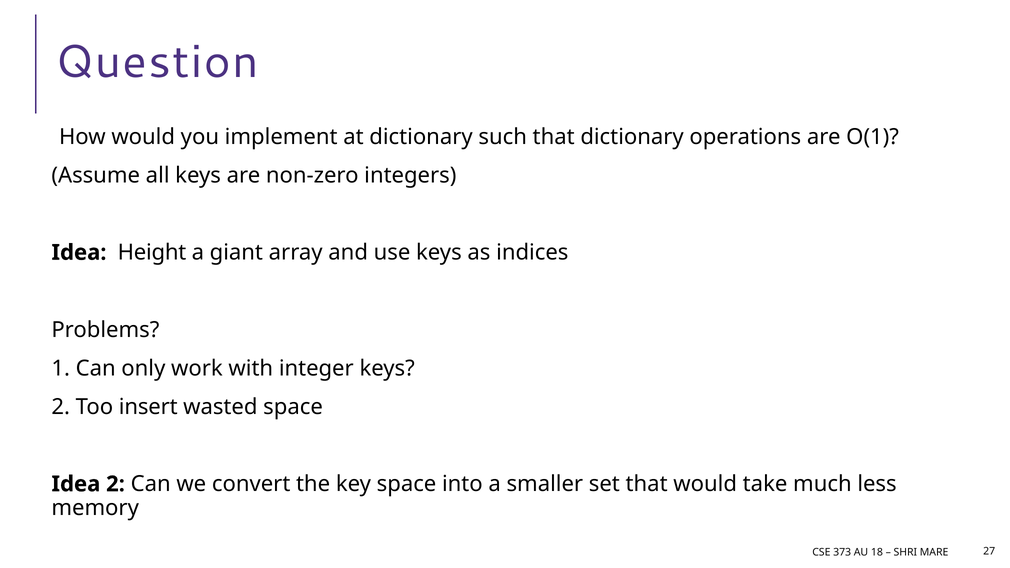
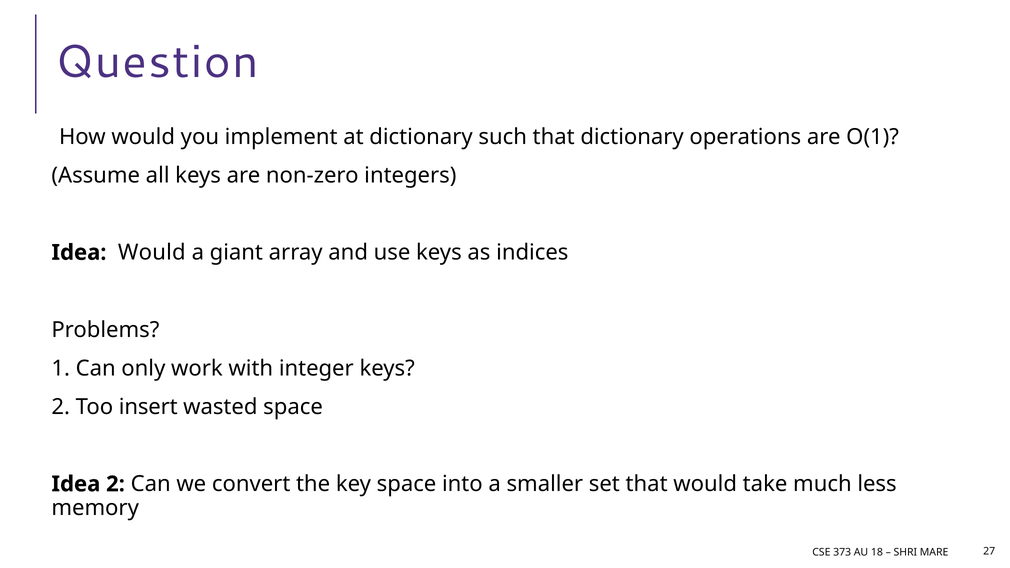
Idea Height: Height -> Would
